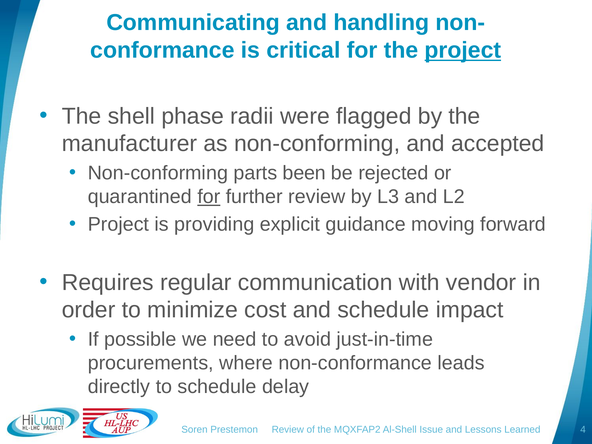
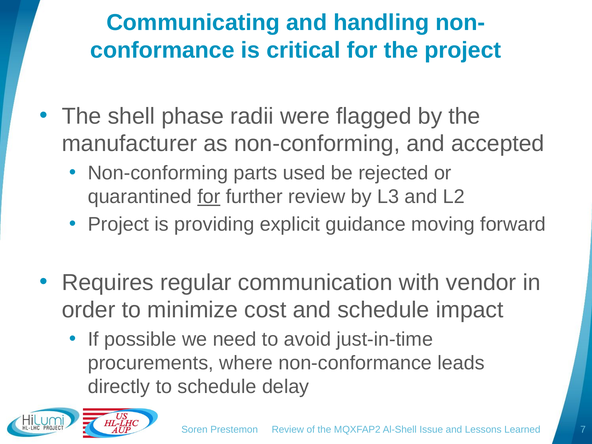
project at (463, 50) underline: present -> none
been: been -> used
4: 4 -> 7
